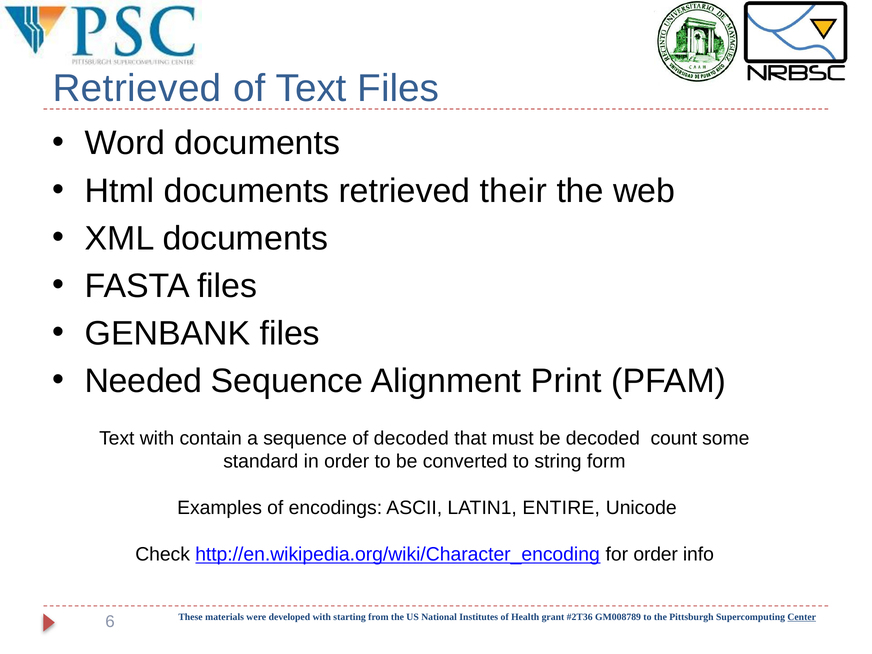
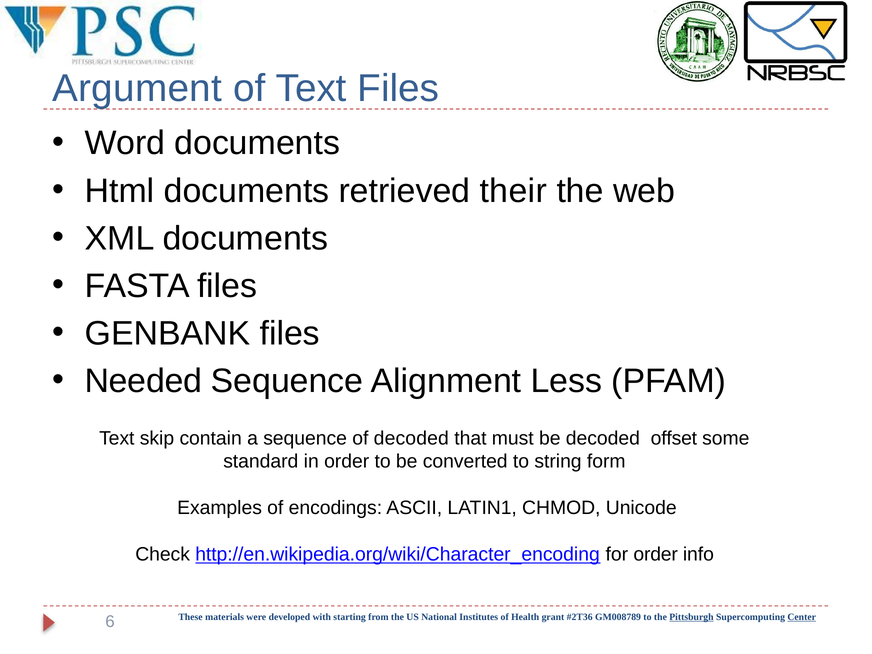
Retrieved at (137, 88): Retrieved -> Argument
Print: Print -> Less
Text with: with -> skip
count: count -> offset
ENTIRE: ENTIRE -> CHMOD
Pittsburgh underline: none -> present
